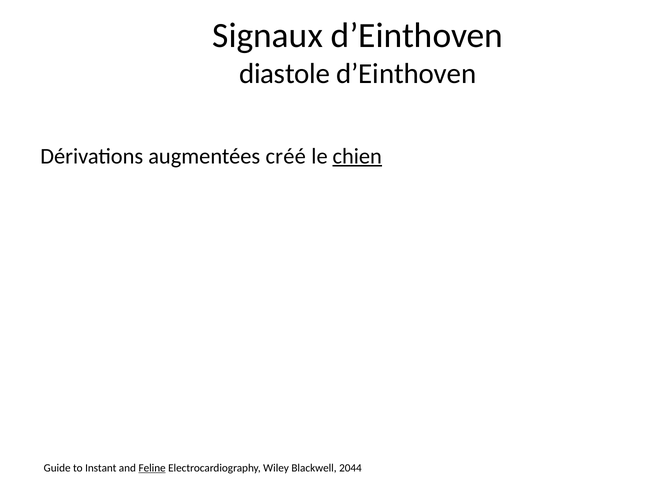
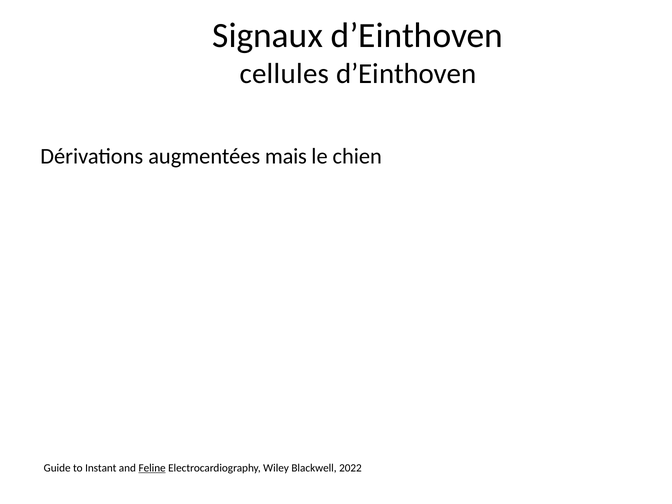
diastole: diastole -> cellules
créé: créé -> mais
chien underline: present -> none
2044: 2044 -> 2022
